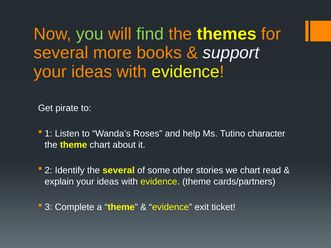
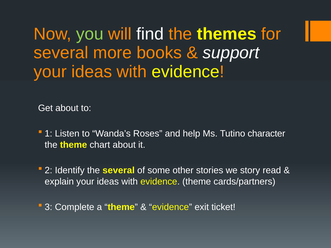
find colour: light green -> white
Get pirate: pirate -> about
we chart: chart -> story
